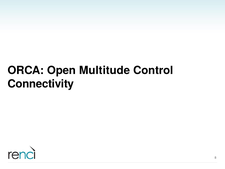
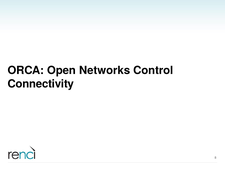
Multitude: Multitude -> Networks
